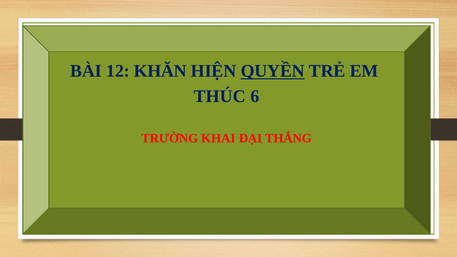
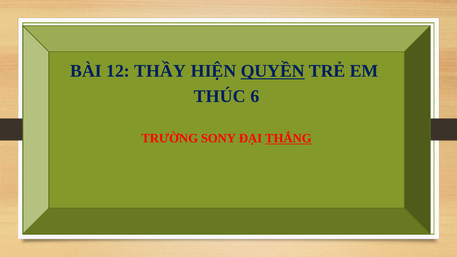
KHĂN: KHĂN -> THẦY
KHAI: KHAI -> SONY
THẮNG underline: none -> present
